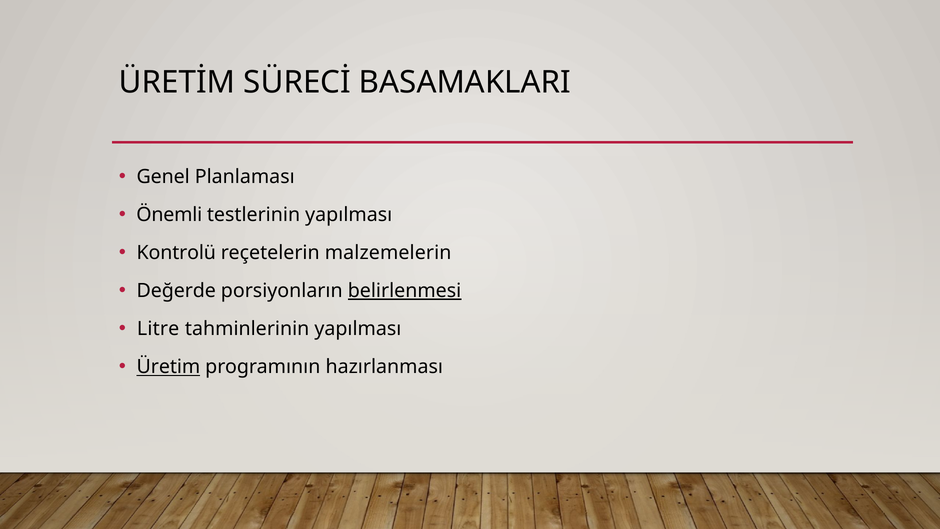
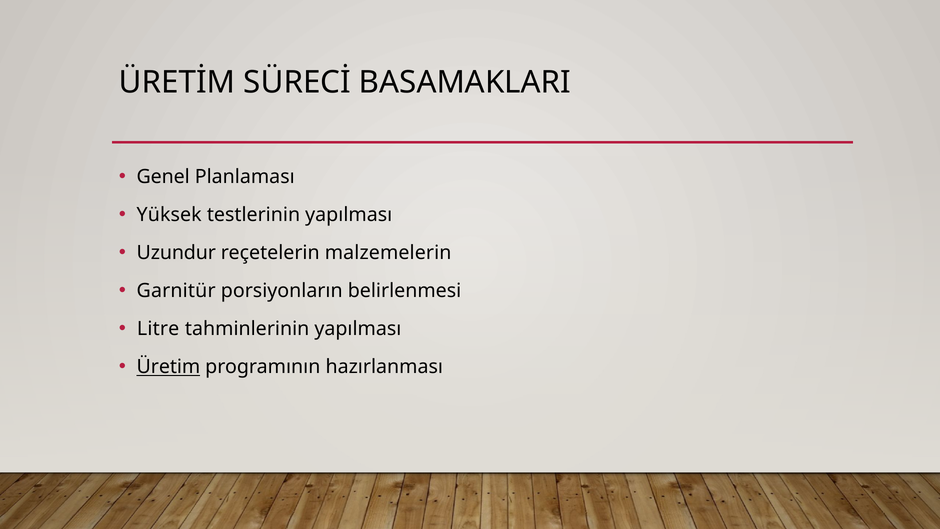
Önemli: Önemli -> Yüksek
Kontrolü: Kontrolü -> Uzundur
Değerde: Değerde -> Garnitür
belirlenmesi underline: present -> none
